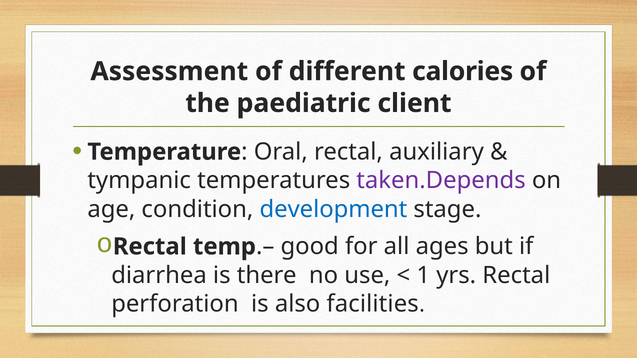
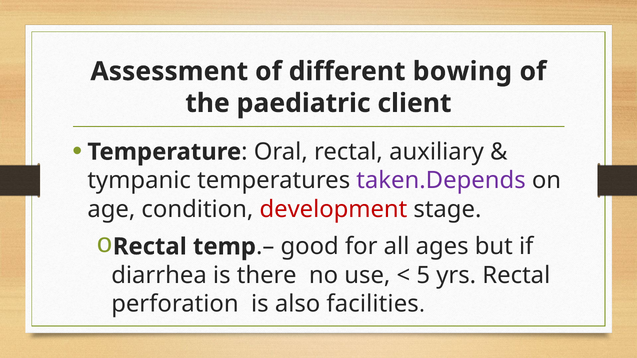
calories: calories -> bowing
development colour: blue -> red
1: 1 -> 5
